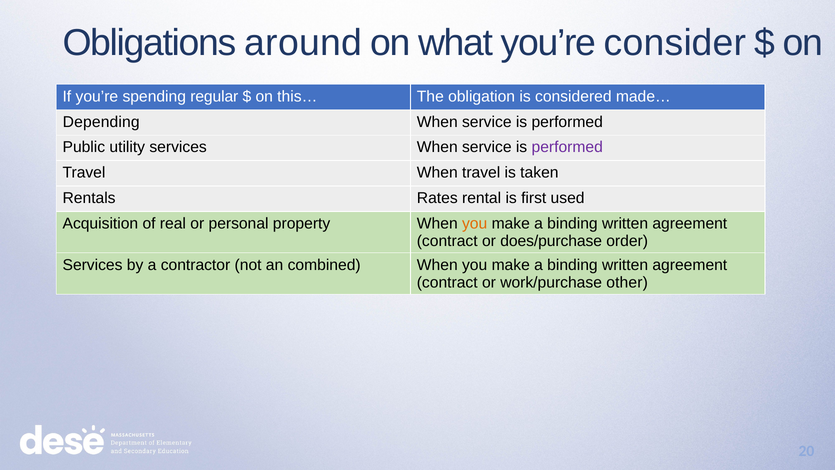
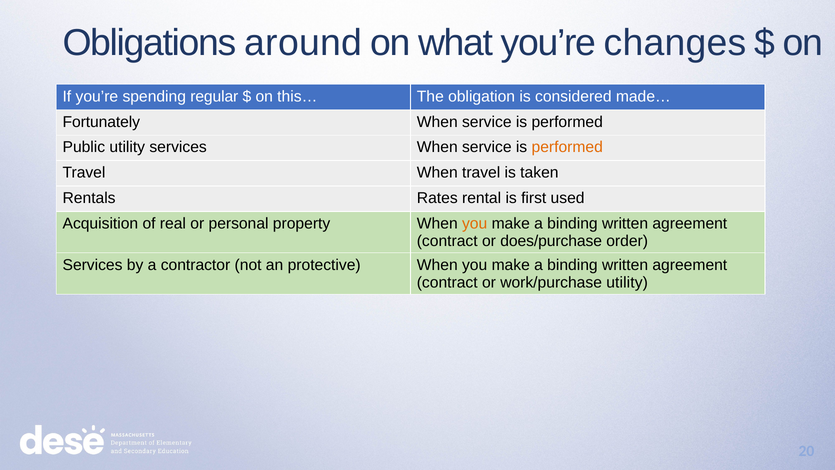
consider: consider -> changes
Depending: Depending -> Fortunately
performed at (567, 147) colour: purple -> orange
combined: combined -> protective
work/purchase other: other -> utility
